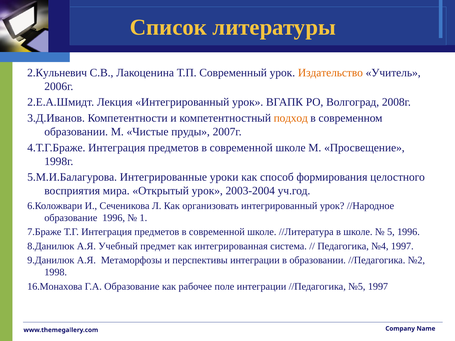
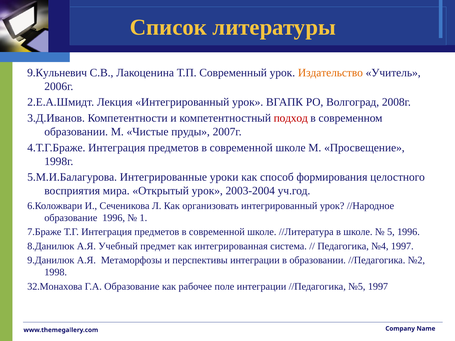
2.Кульневич: 2.Кульневич -> 9.Кульневич
подход colour: orange -> red
16.Монахова: 16.Монахова -> 32.Монахова
